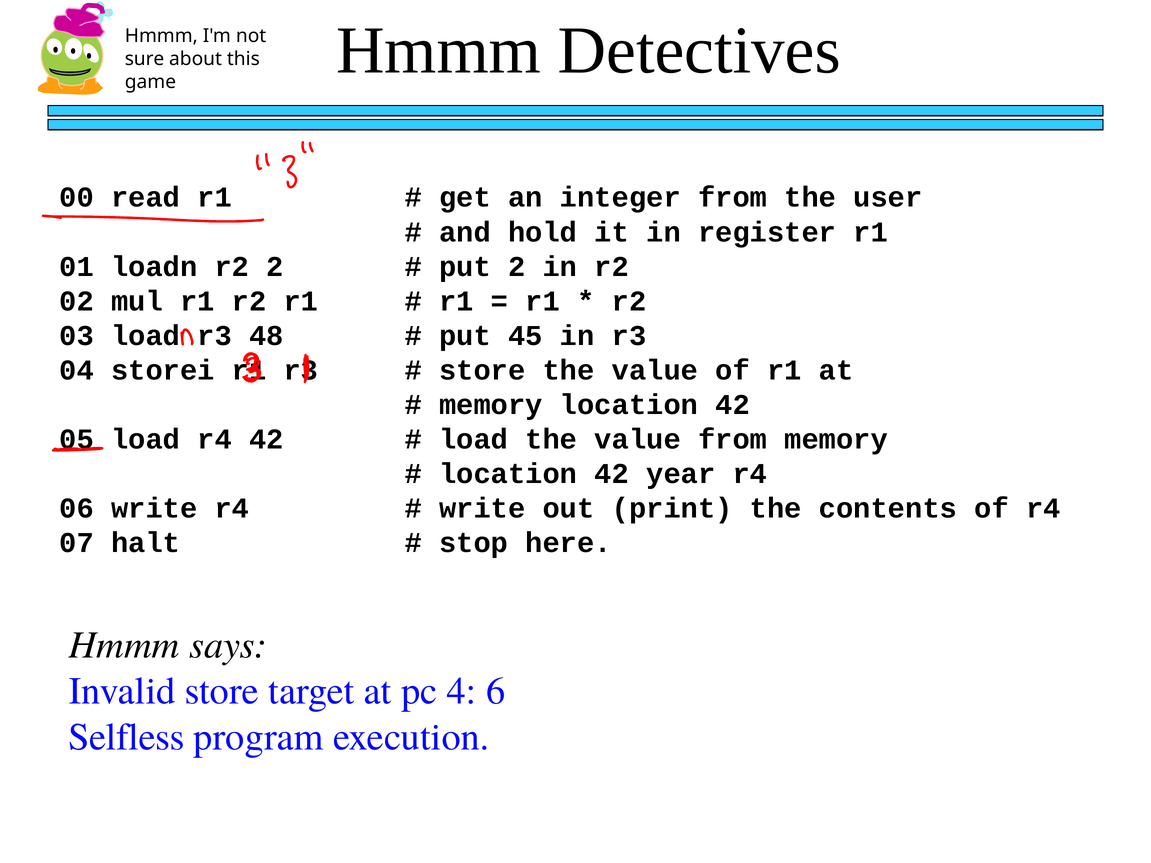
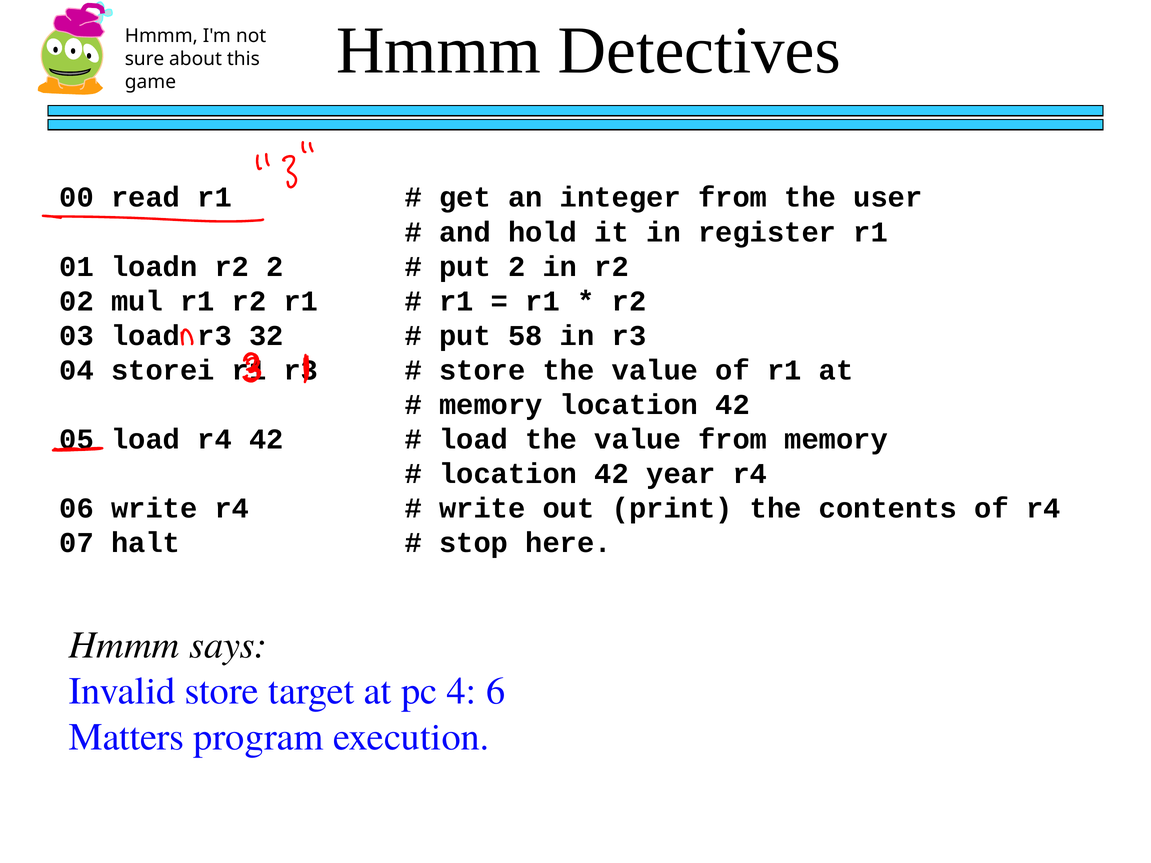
48: 48 -> 32
45: 45 -> 58
Selfless: Selfless -> Matters
